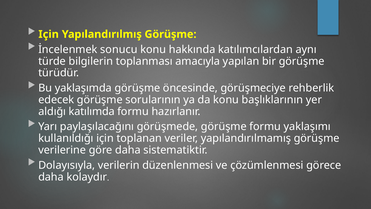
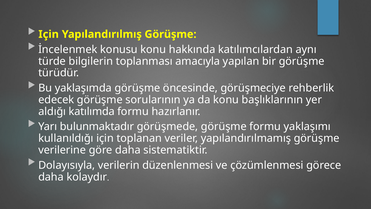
sonucu: sonucu -> konusu
paylaşılacağını: paylaşılacağını -> bulunmaktadır
